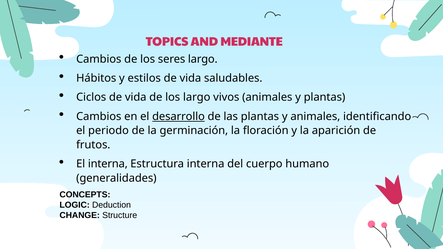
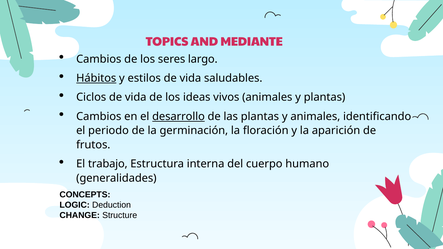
Hábitos underline: none -> present
los largo: largo -> ideas
El interna: interna -> trabajo
